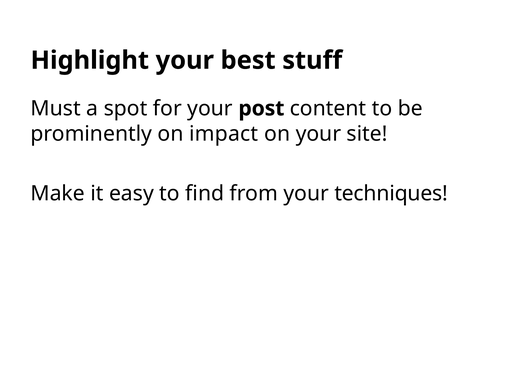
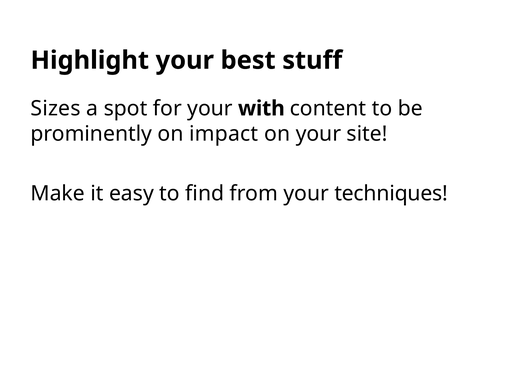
Must: Must -> Sizes
post: post -> with
